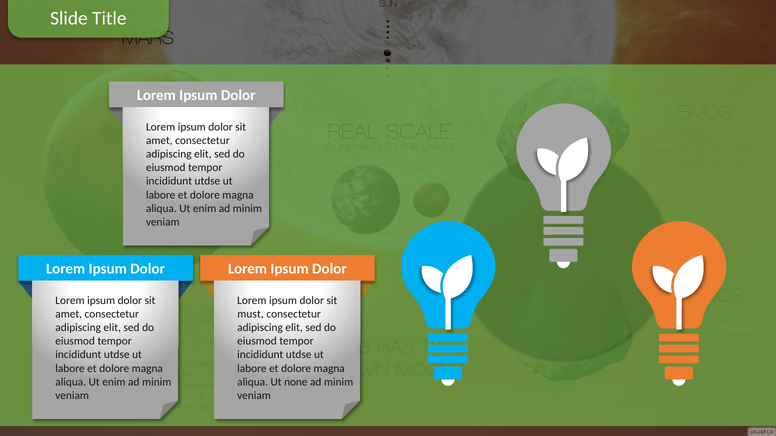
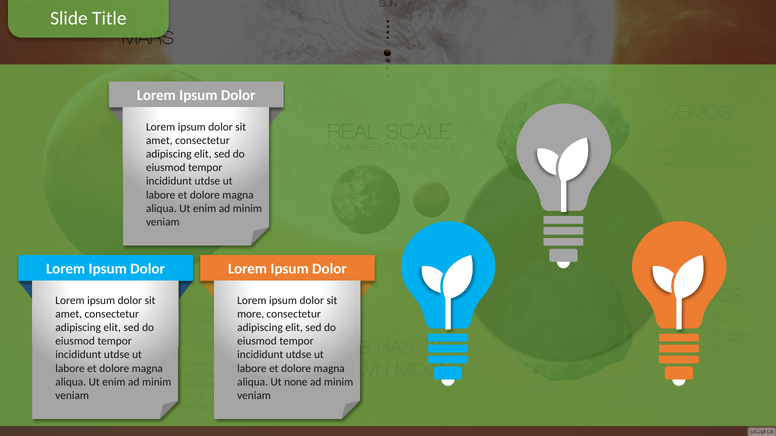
must: must -> more
